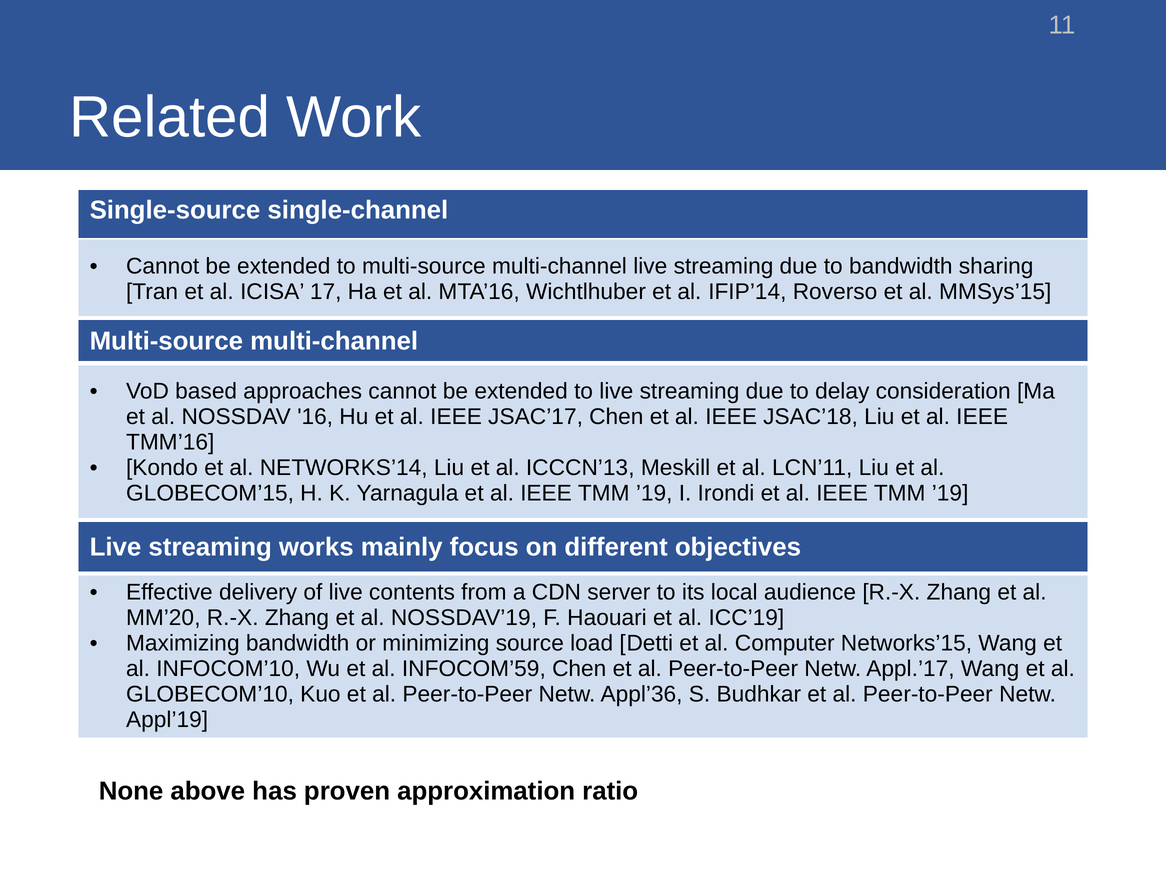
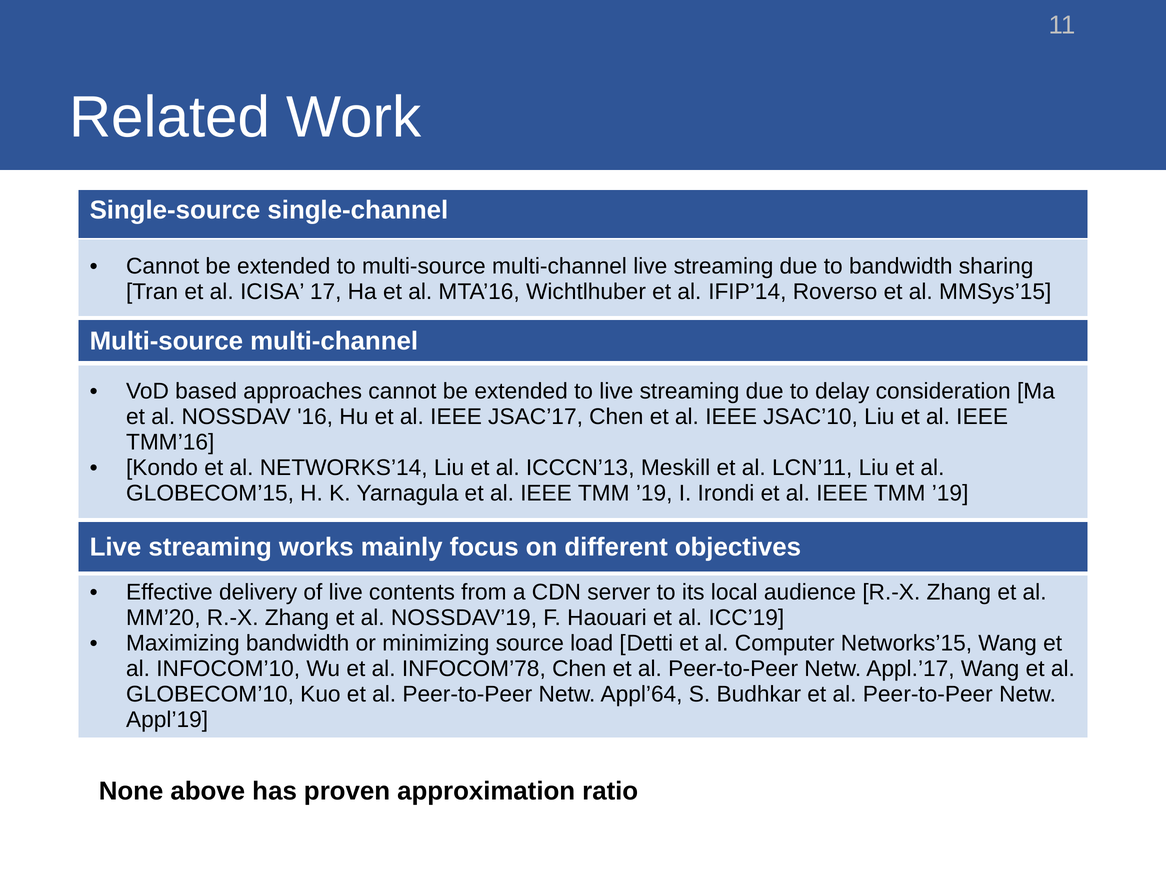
JSAC’18: JSAC’18 -> JSAC’10
INFOCOM’59: INFOCOM’59 -> INFOCOM’78
Appl’36: Appl’36 -> Appl’64
